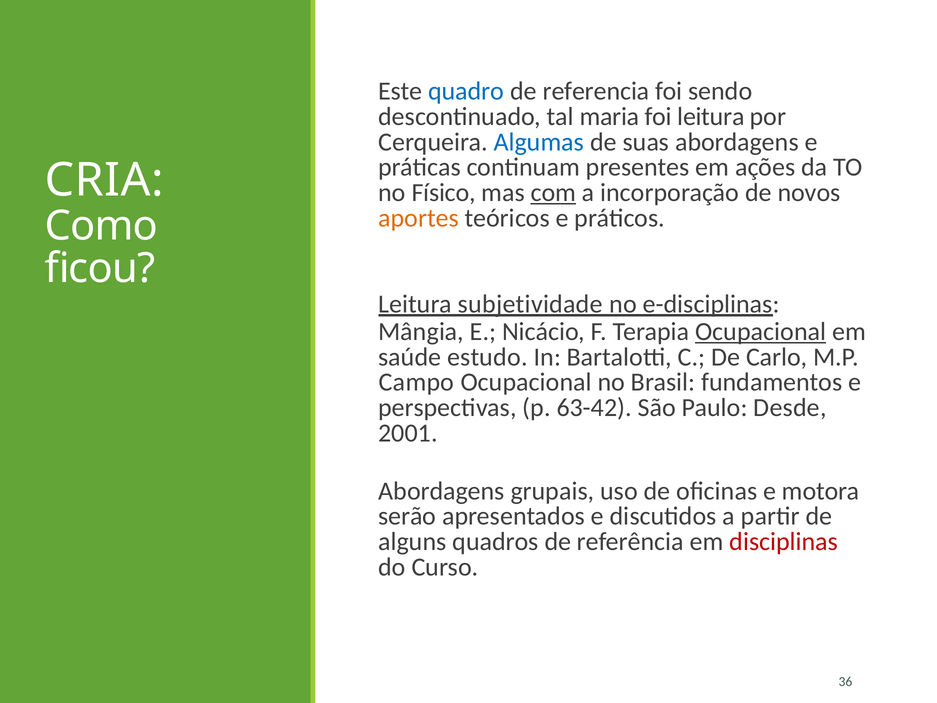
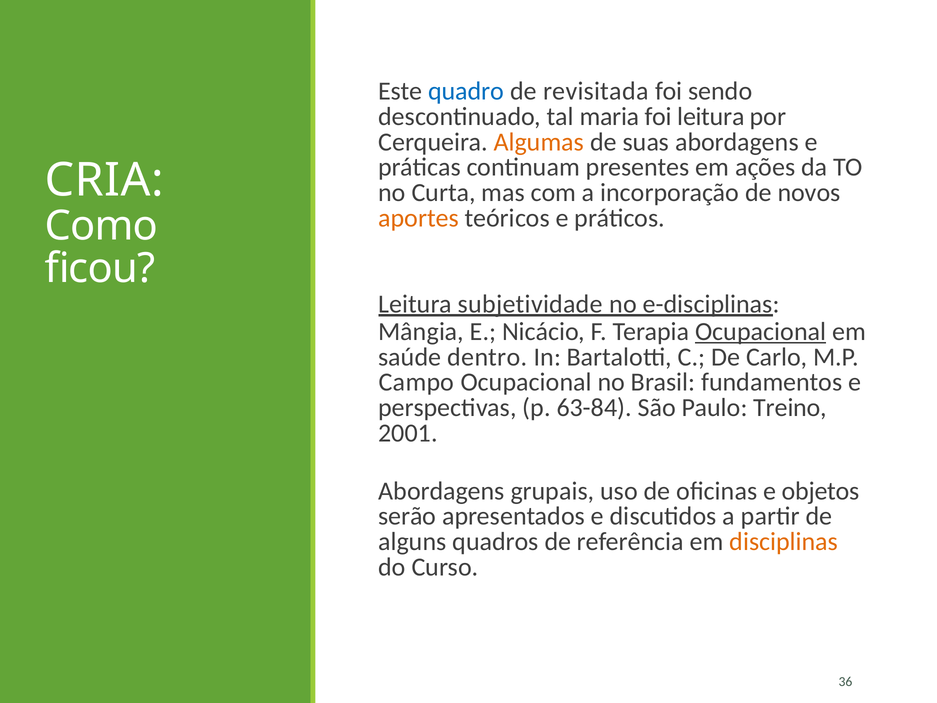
referencia: referencia -> revisitada
Algumas colour: blue -> orange
Físico: Físico -> Curta
com underline: present -> none
estudo: estudo -> dentro
63-42: 63-42 -> 63-84
Desde: Desde -> Treino
motora: motora -> objetos
disciplinas colour: red -> orange
